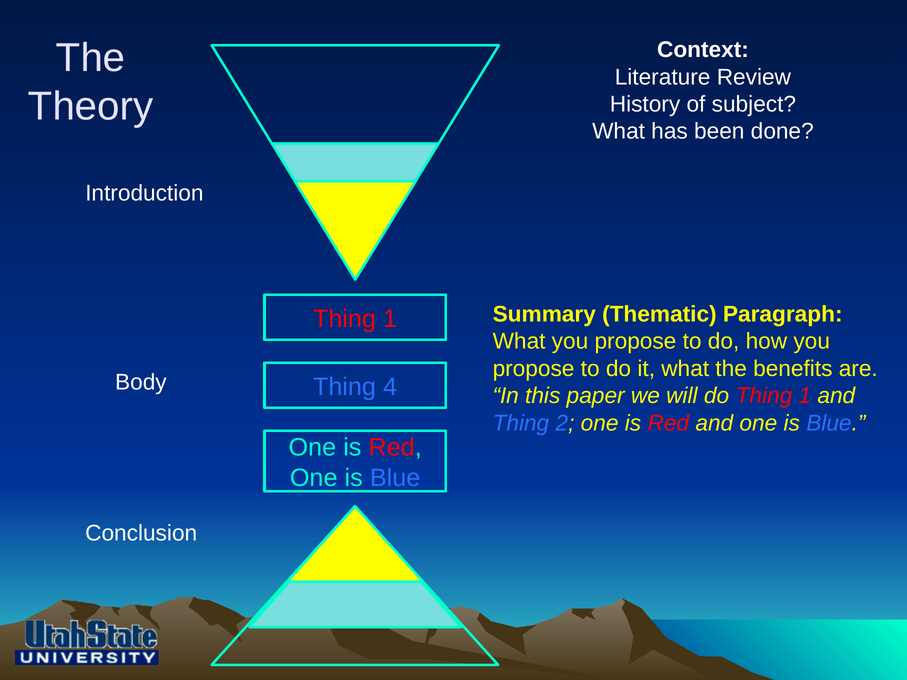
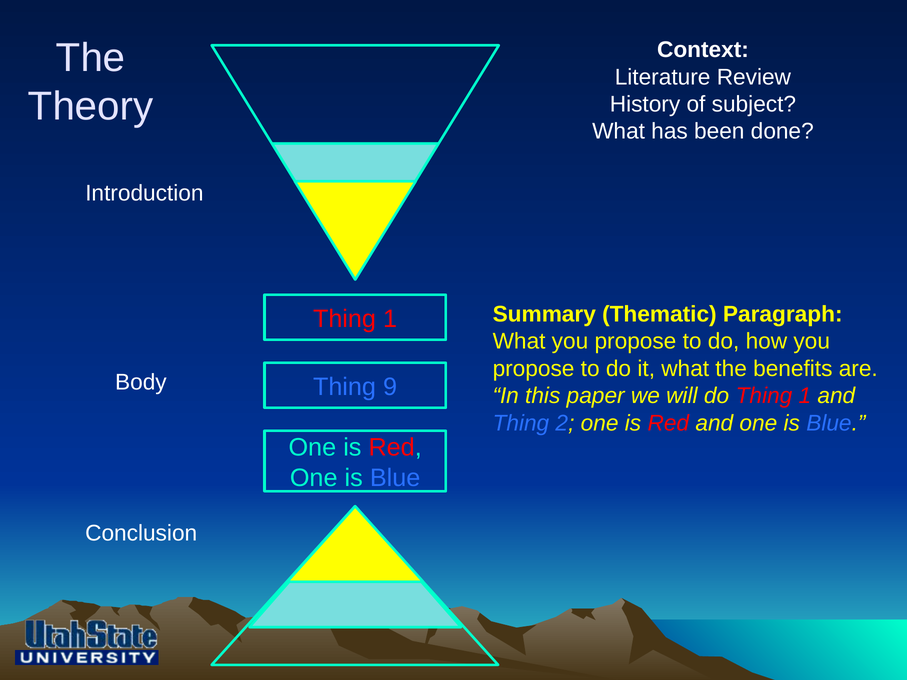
4: 4 -> 9
